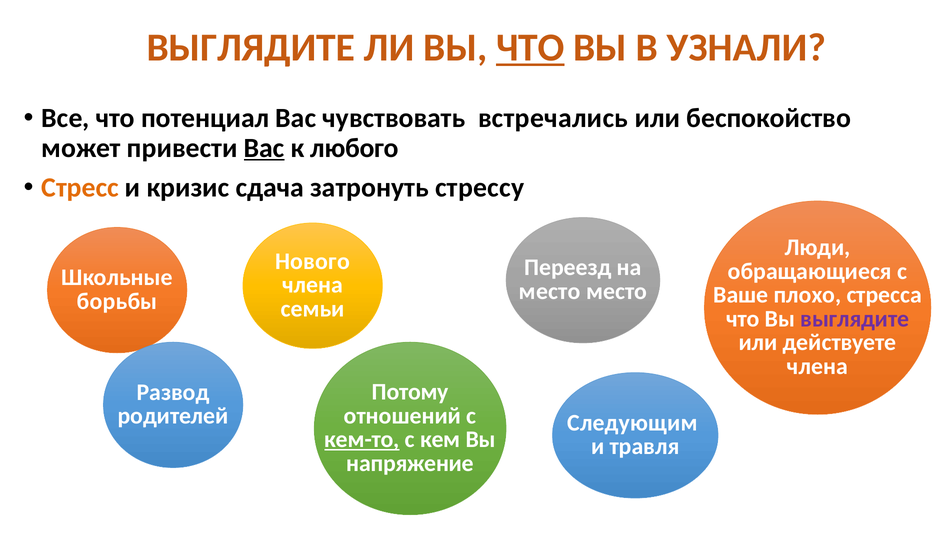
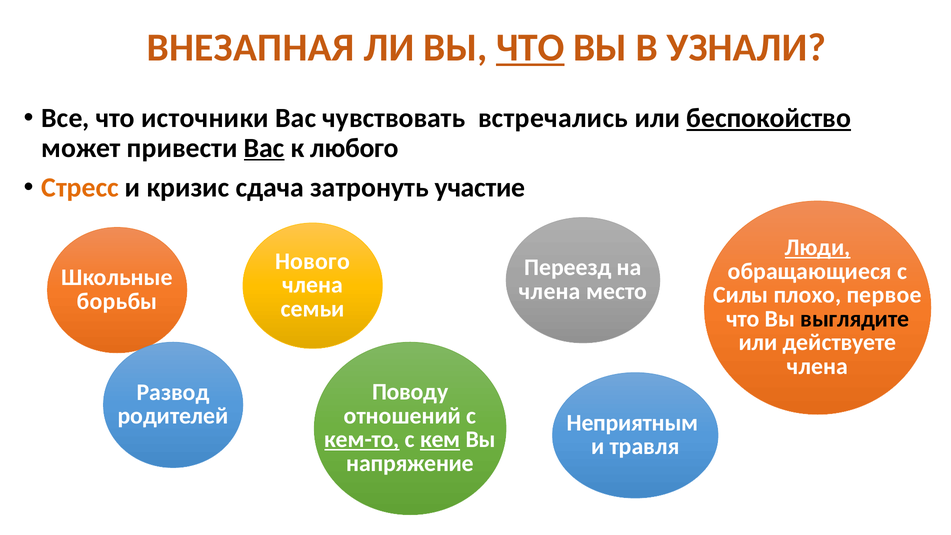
ВЫГЛЯДИТЕ at (251, 48): ВЫГЛЯДИТЕ -> ВНЕЗАПНАЯ
потенциал: потенциал -> источники
беспокойство underline: none -> present
стрессу: стрессу -> участие
Люди underline: none -> present
место at (550, 291): место -> члена
Ваше: Ваше -> Силы
стресса: стресса -> первое
выглядите at (855, 319) colour: purple -> black
Потому: Потому -> Поводу
Следующим: Следующим -> Неприятным
кем underline: none -> present
